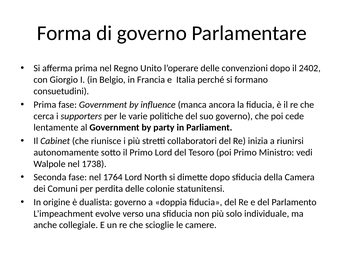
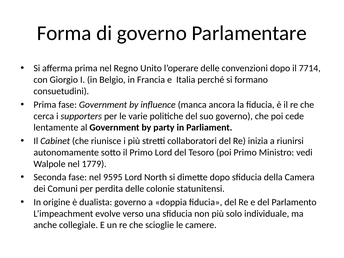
2402: 2402 -> 7714
1738: 1738 -> 1779
1764: 1764 -> 9595
